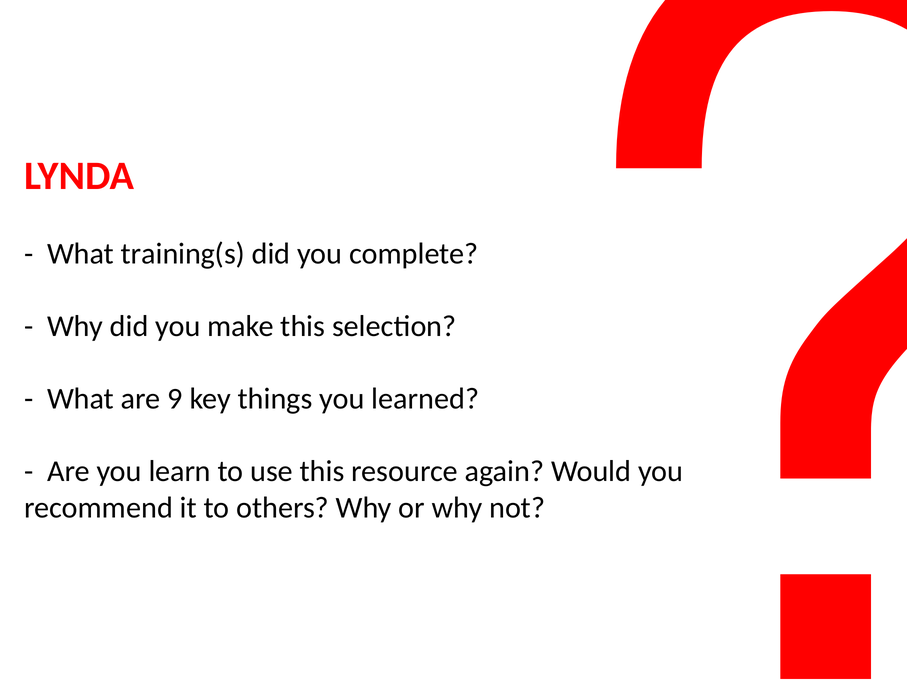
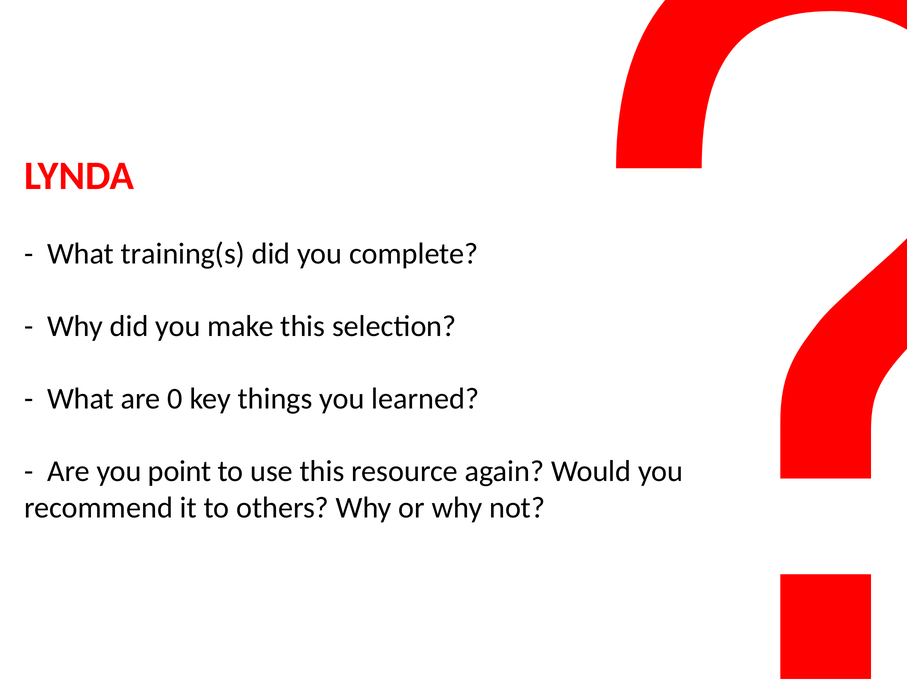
9: 9 -> 0
learn: learn -> point
